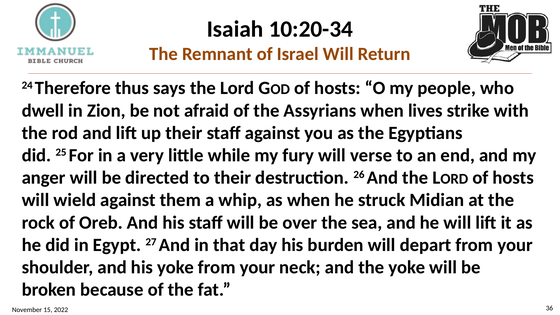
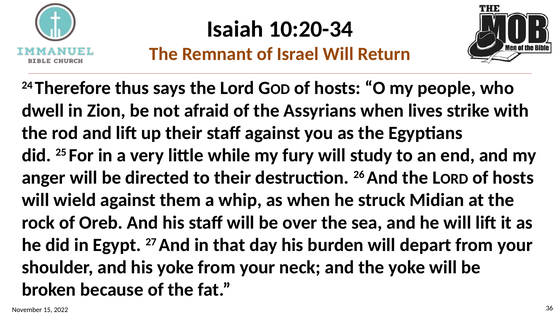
verse: verse -> study
